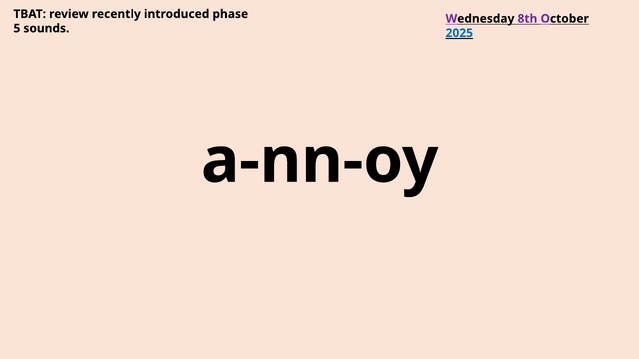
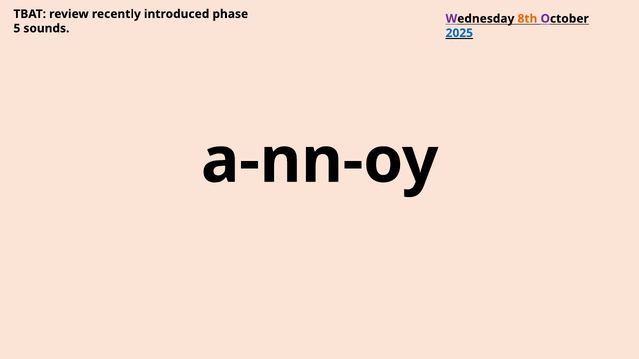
8th colour: purple -> orange
